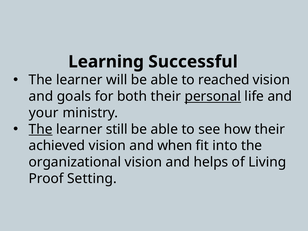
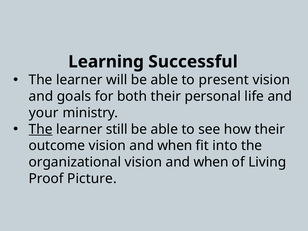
reached: reached -> present
personal underline: present -> none
achieved: achieved -> outcome
organizational vision and helps: helps -> when
Setting: Setting -> Picture
